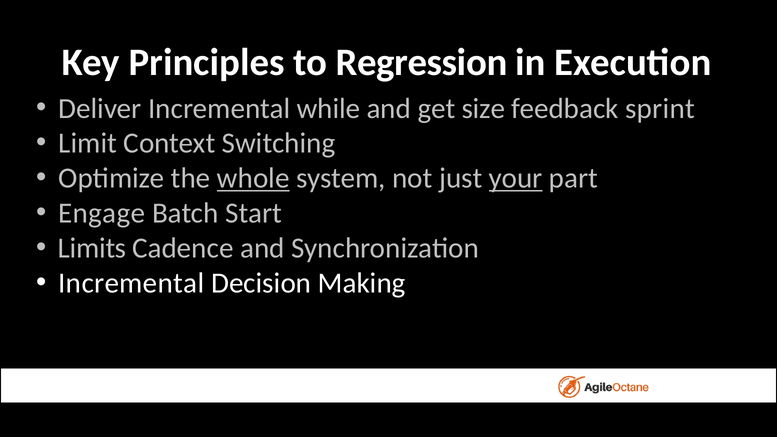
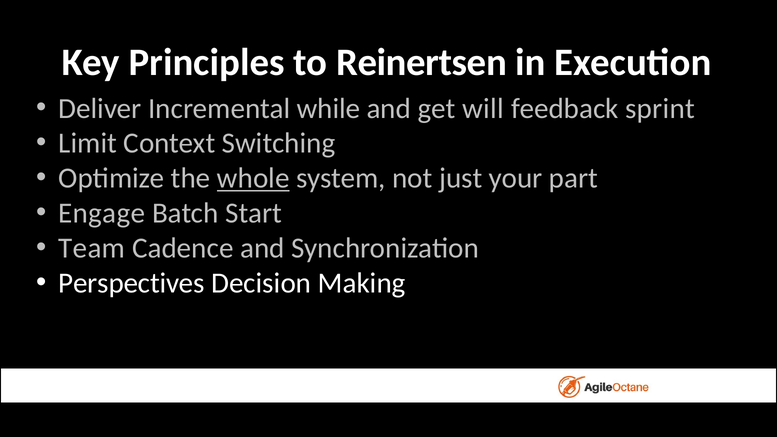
Regression: Regression -> Reinertsen
size: size -> will
your underline: present -> none
Limits: Limits -> Team
Incremental at (131, 283): Incremental -> Perspectives
